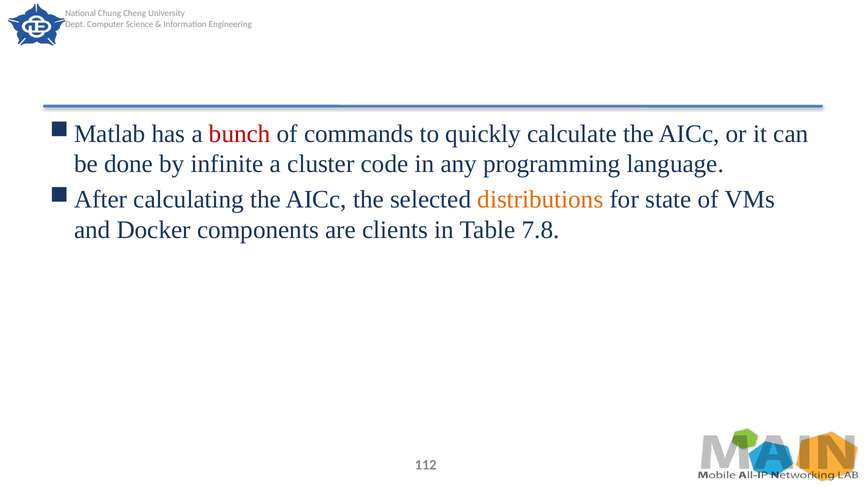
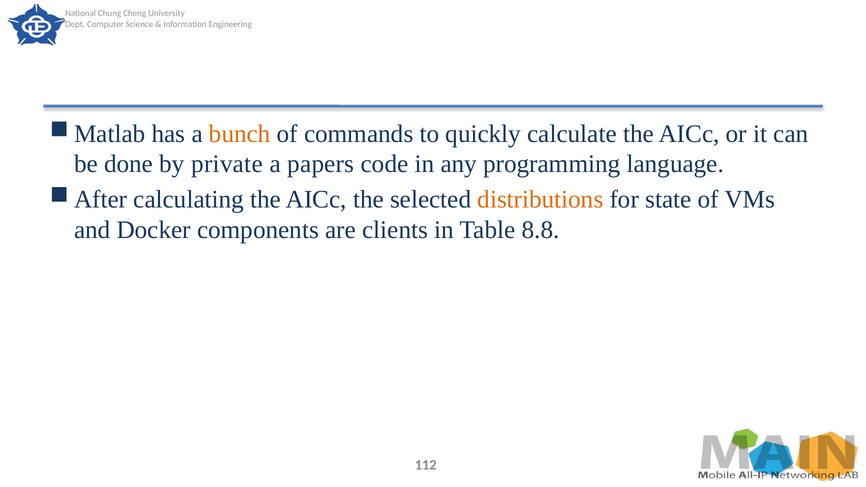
bunch colour: red -> orange
infinite: infinite -> private
cluster: cluster -> papers
7.8: 7.8 -> 8.8
